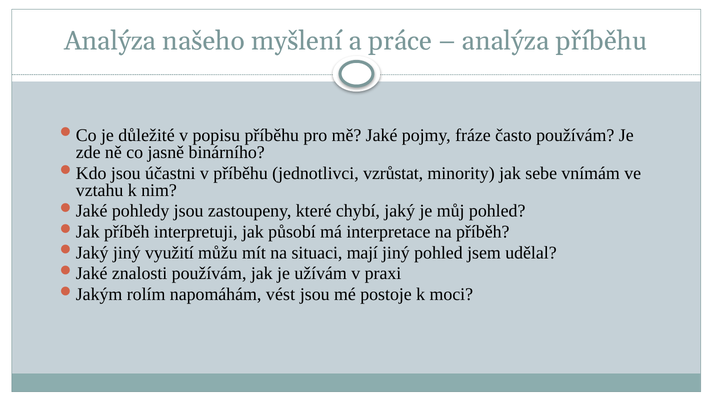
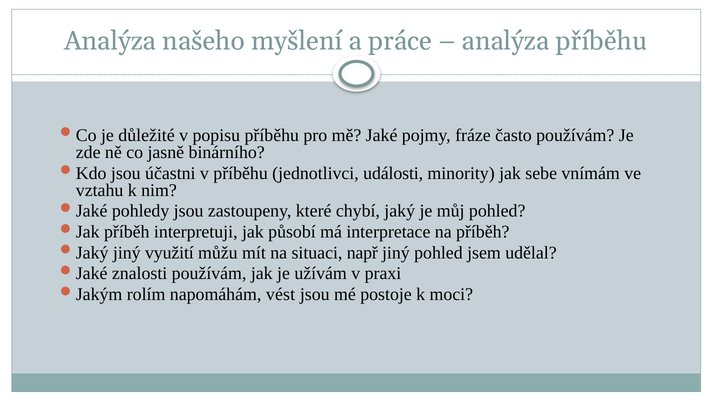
vzrůstat: vzrůstat -> události
mají: mají -> např
